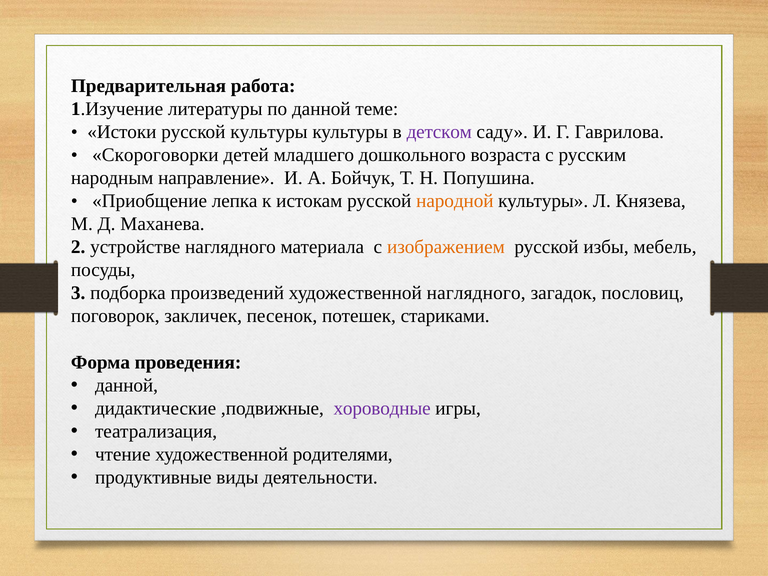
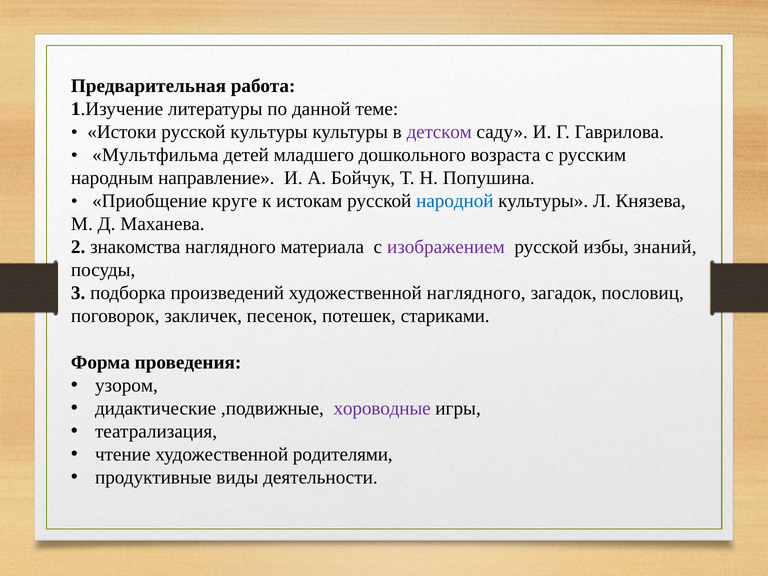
Скороговорки: Скороговорки -> Мультфильма
лепка: лепка -> круге
народной colour: orange -> blue
устройстве: устройстве -> знакомства
изображением colour: orange -> purple
мебель: мебель -> знаний
данной at (126, 385): данной -> узором
